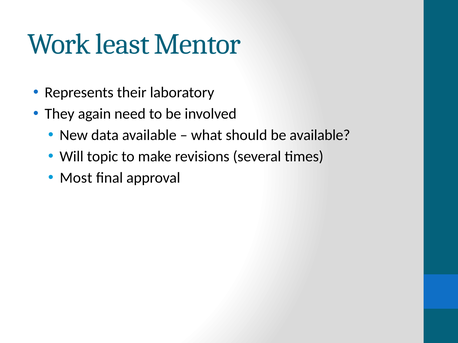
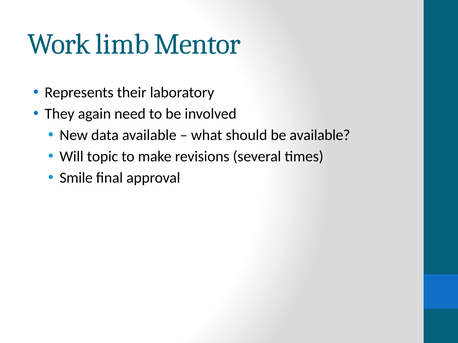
least: least -> limb
Most: Most -> Smile
